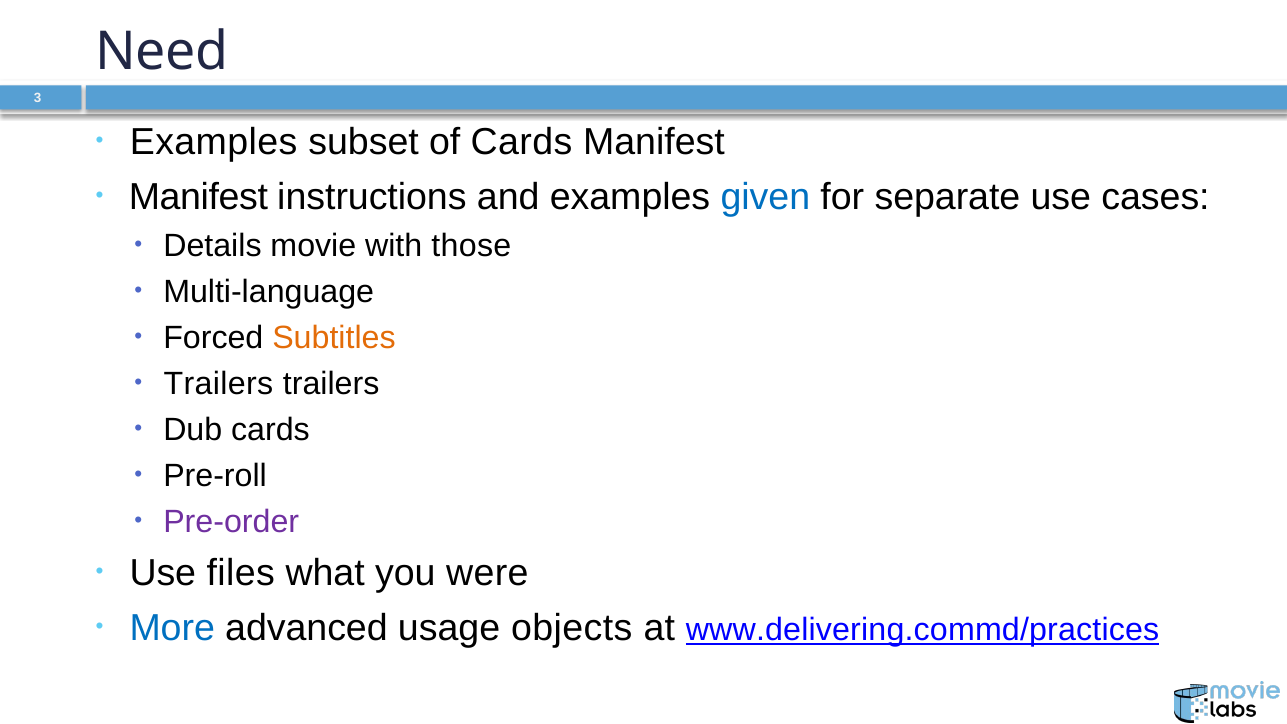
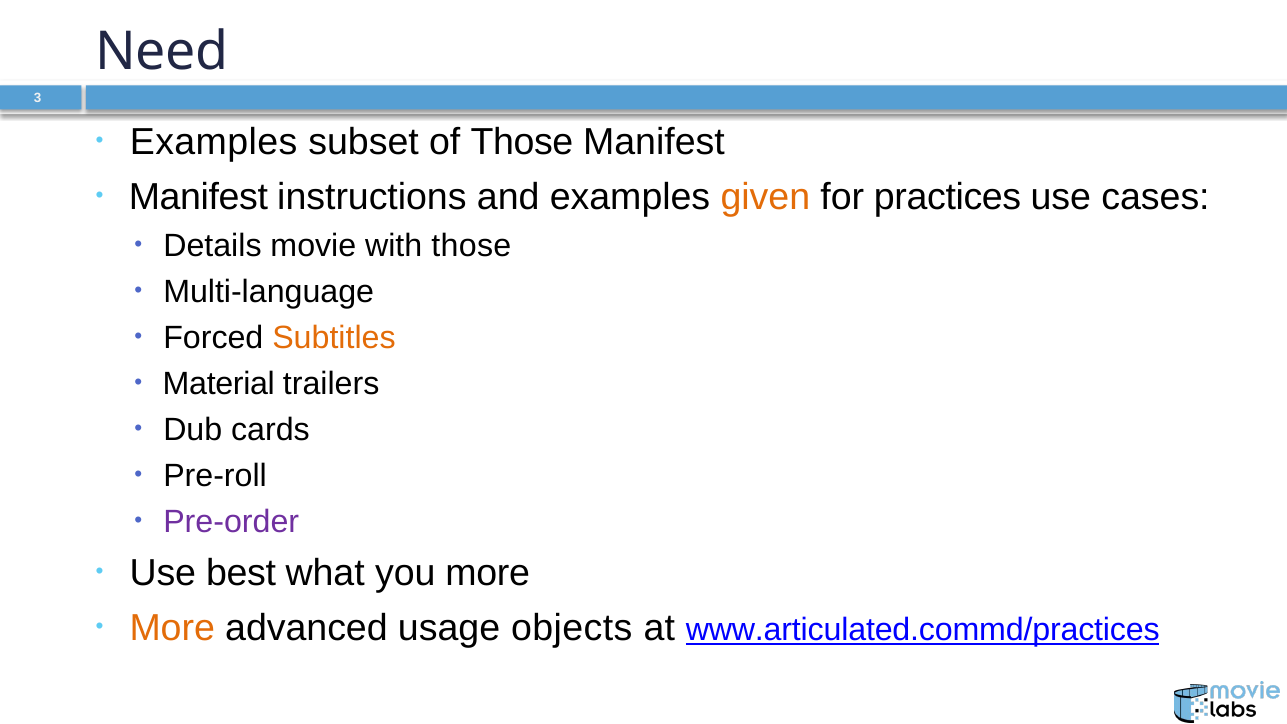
of Cards: Cards -> Those
given colour: blue -> orange
separate: separate -> practices
Trailers at (218, 384): Trailers -> Material
files: files -> best
you were: were -> more
More at (172, 628) colour: blue -> orange
www.delivering.commd/practices: www.delivering.commd/practices -> www.articulated.commd/practices
